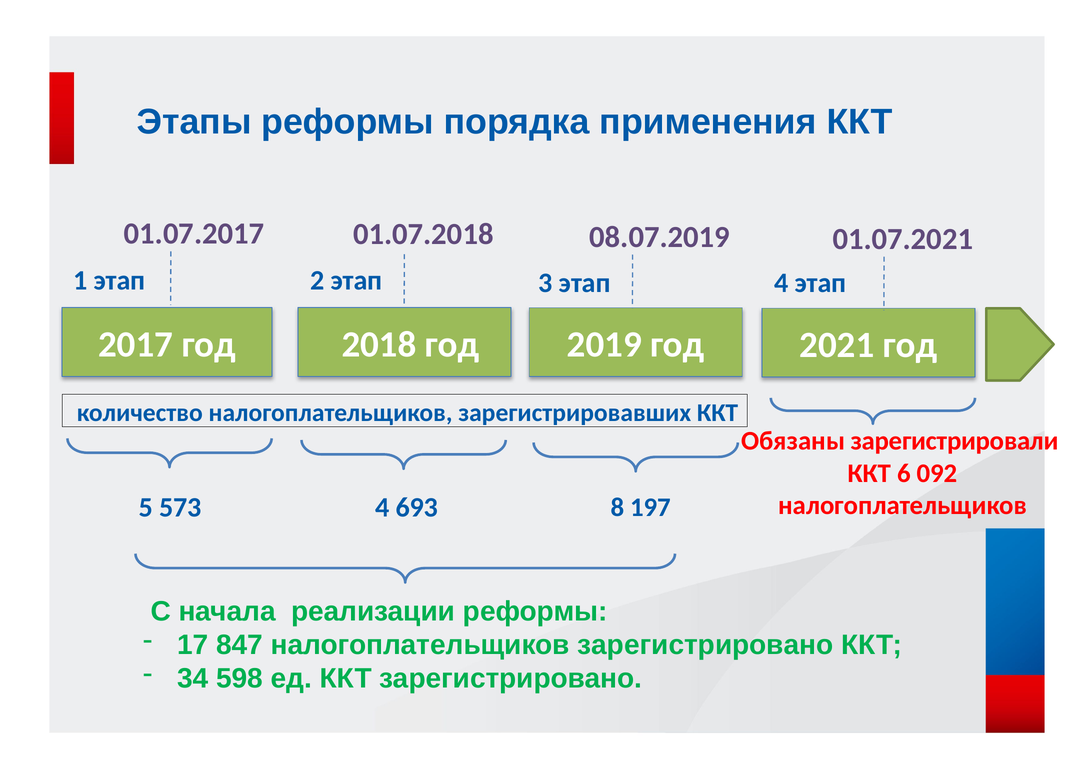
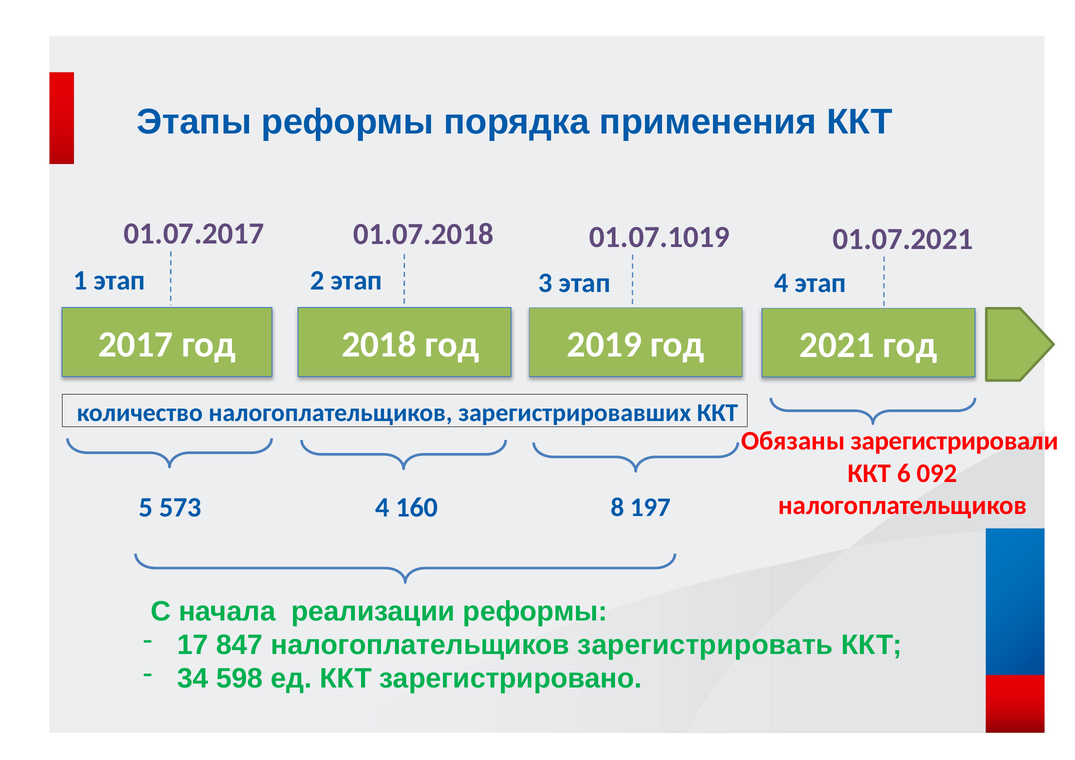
08.07.2019: 08.07.2019 -> 01.07.1019
693: 693 -> 160
налогоплательщиков зарегистрировано: зарегистрировано -> зарегистрировать
